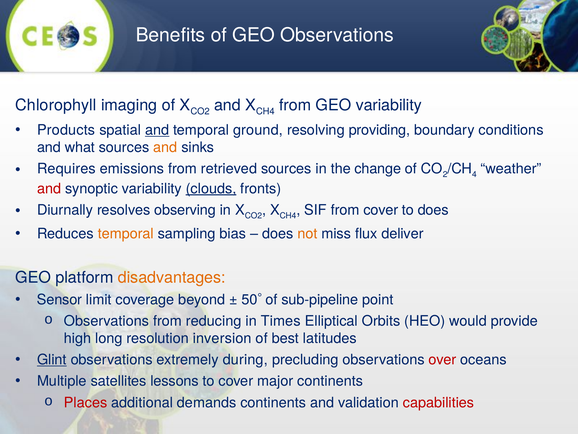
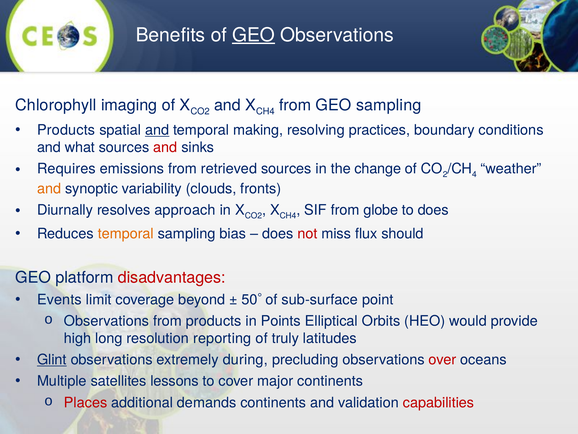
GEO at (253, 35) underline: none -> present
GEO variability: variability -> sampling
ground: ground -> making
providing: providing -> practices
and at (165, 147) colour: orange -> red
and at (49, 188) colour: red -> orange
clouds underline: present -> none
observing: observing -> approach
from cover: cover -> globe
not colour: orange -> red
deliver: deliver -> should
disadvantages colour: orange -> red
Sensor: Sensor -> Events
sub-pipeline: sub-pipeline -> sub-surface
from reducing: reducing -> products
Times: Times -> Points
inversion: inversion -> reporting
best: best -> truly
